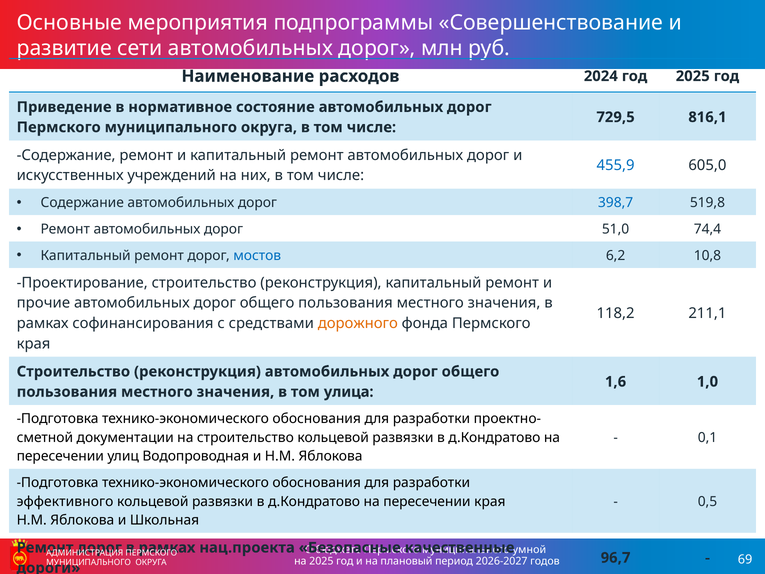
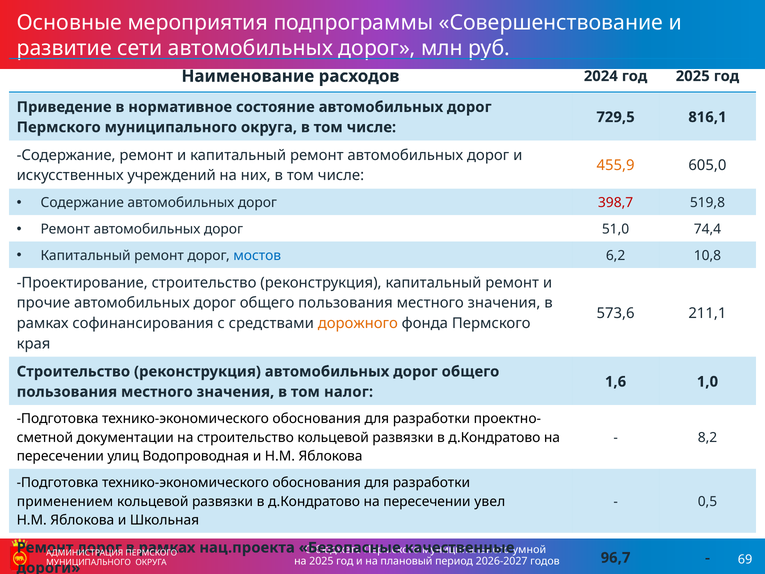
455,9 colour: blue -> orange
398,7 colour: blue -> red
118,2: 118,2 -> 573,6
улица: улица -> налог
0,1: 0,1 -> 8,2
эффективного: эффективного -> применением
пересечении края: края -> увел
